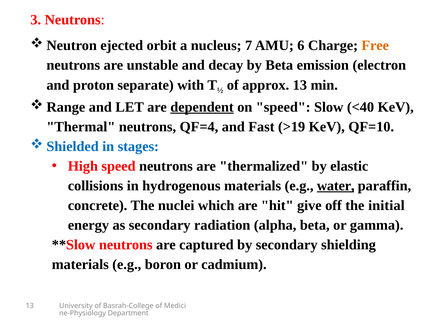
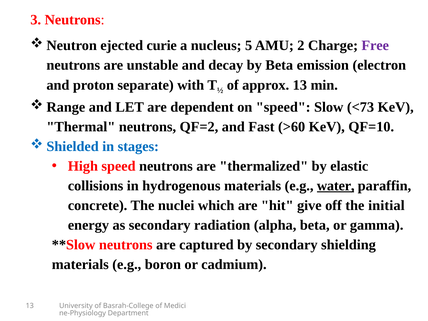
orbit: orbit -> curie
7: 7 -> 5
6: 6 -> 2
Free colour: orange -> purple
dependent underline: present -> none
<40: <40 -> <73
QF=4: QF=4 -> QF=2
>19: >19 -> >60
